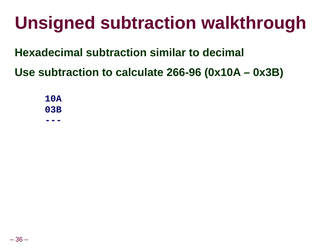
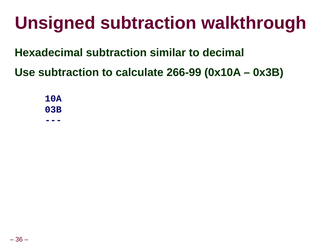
266-96: 266-96 -> 266-99
